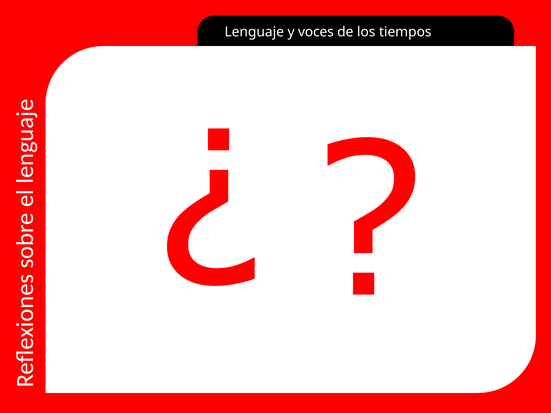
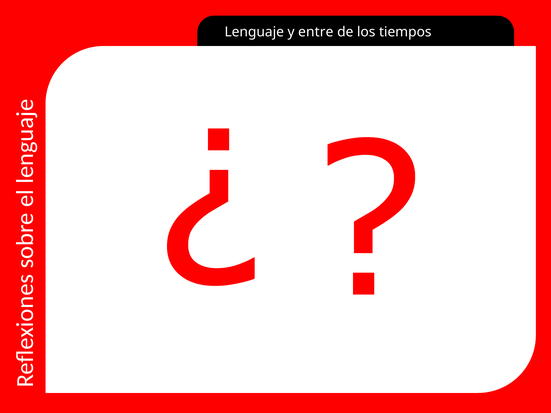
voces: voces -> entre
